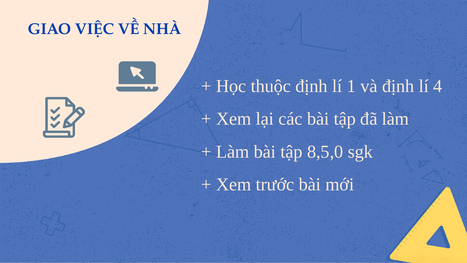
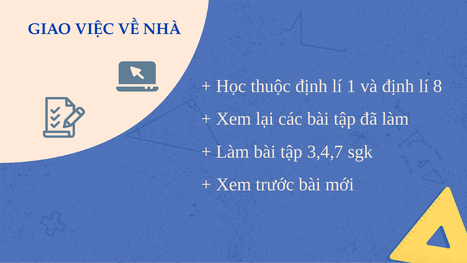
4: 4 -> 8
8,5,0: 8,5,0 -> 3,4,7
